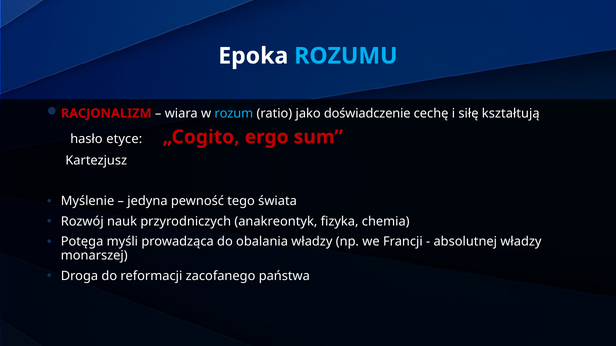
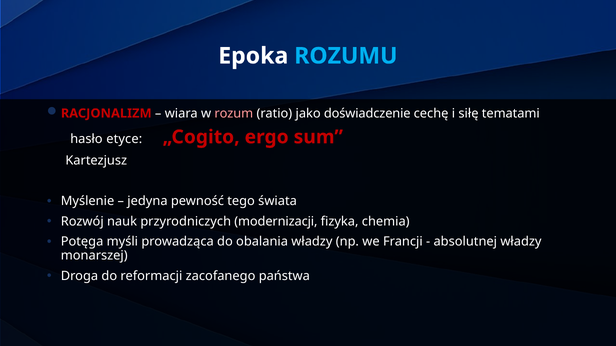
rozum colour: light blue -> pink
kształtują: kształtują -> tematami
anakreontyk: anakreontyk -> modernizacji
